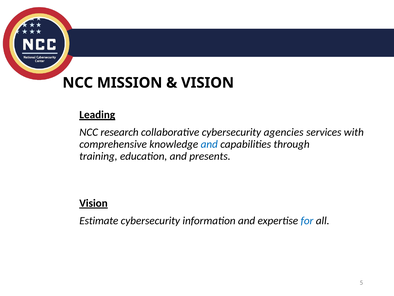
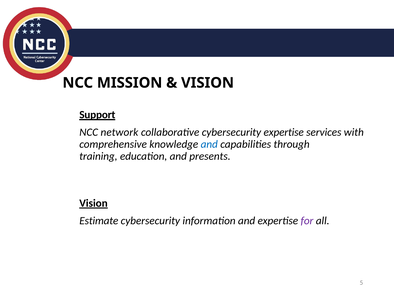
Leading: Leading -> Support
research: research -> network
cybersecurity agencies: agencies -> expertise
for colour: blue -> purple
